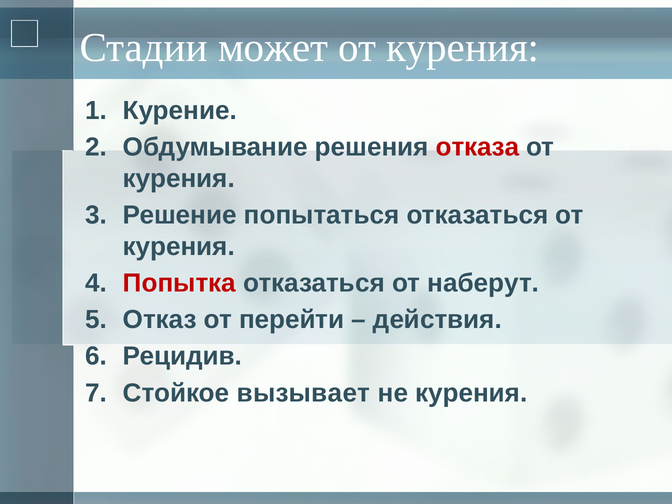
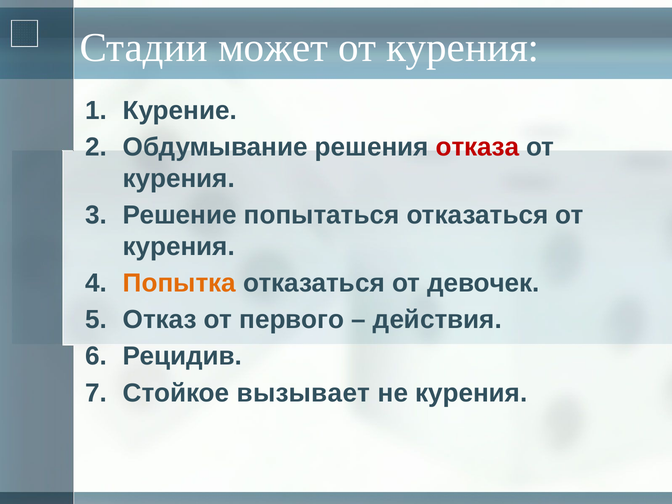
Попытка colour: red -> orange
наберут: наберут -> девочек
перейти: перейти -> первого
